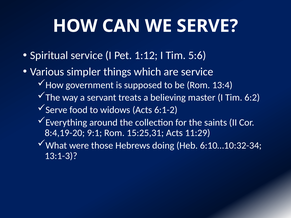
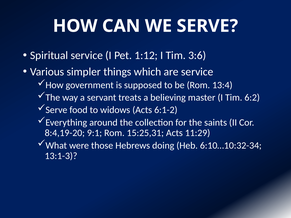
5:6: 5:6 -> 3:6
